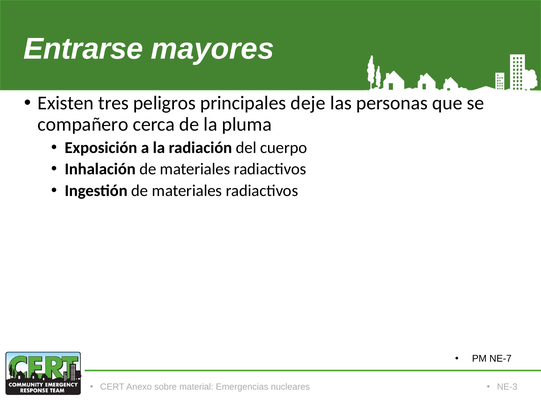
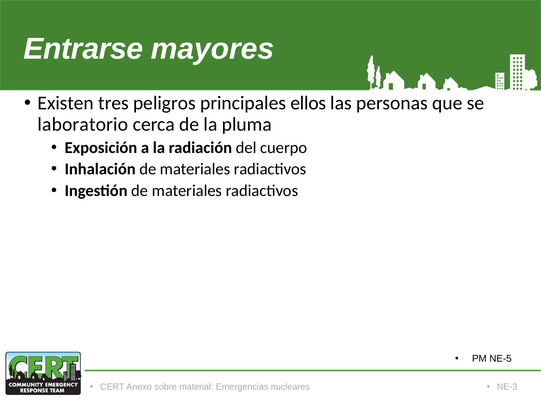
deje: deje -> ellos
compañero: compañero -> laboratorio
NE-7: NE-7 -> NE-5
